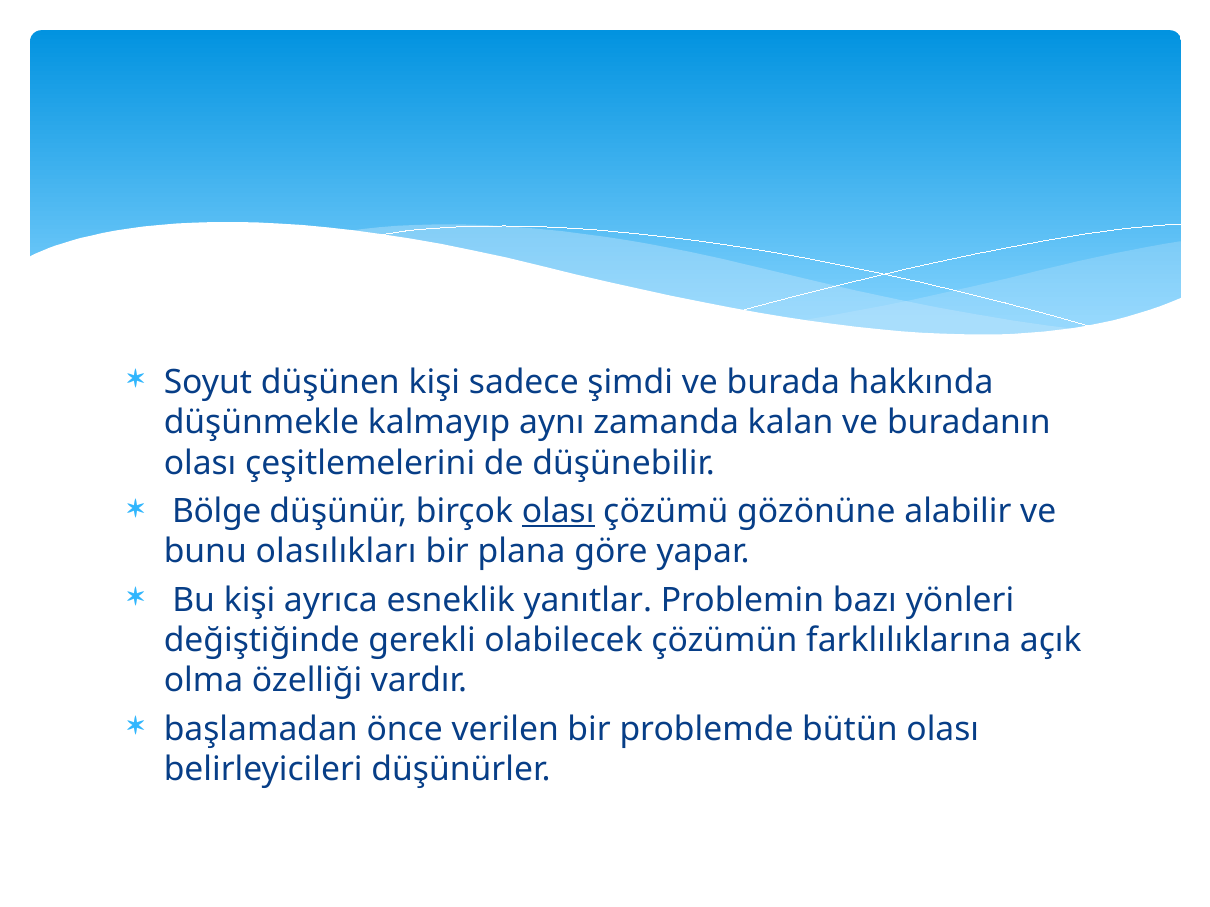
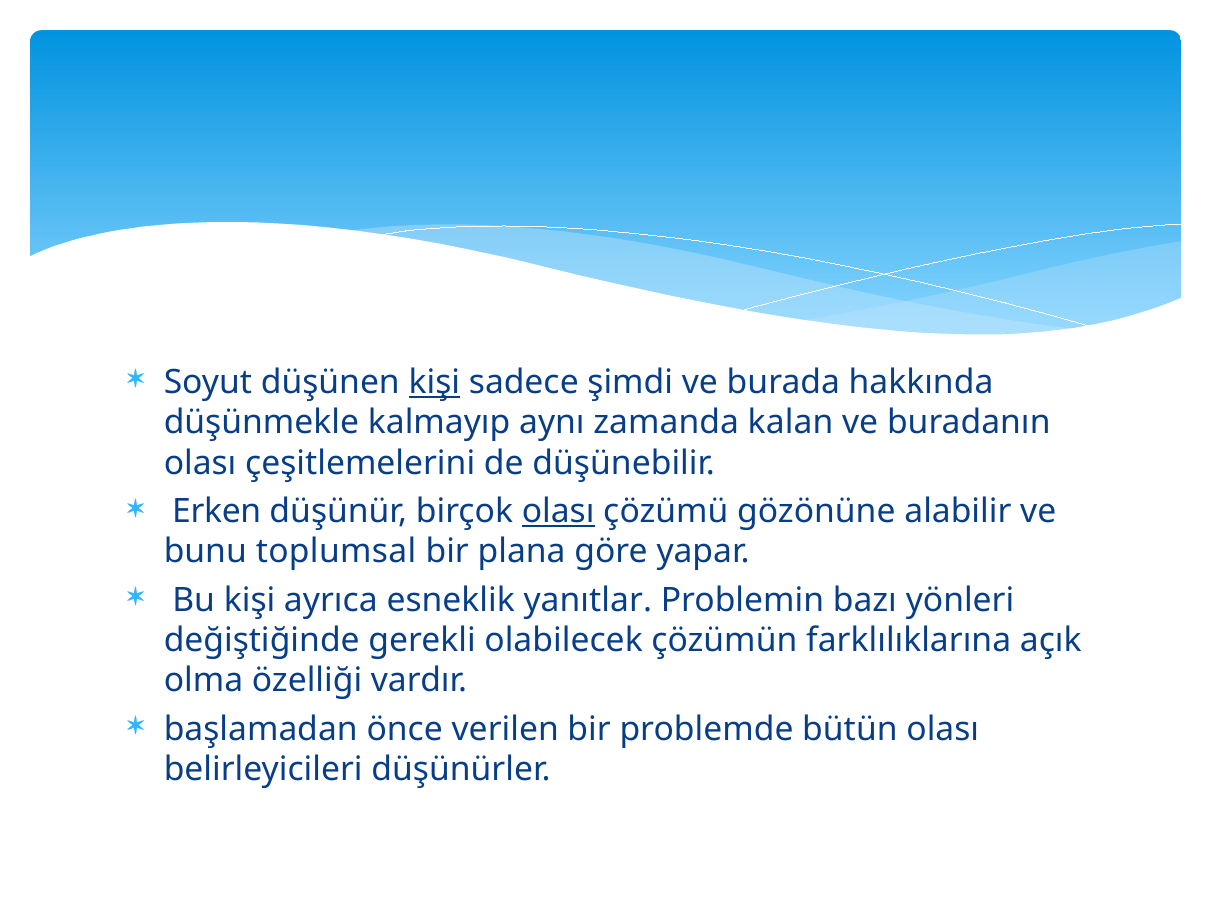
kişi at (434, 383) underline: none -> present
Bölge: Bölge -> Erken
olasılıkları: olasılıkları -> toplumsal
